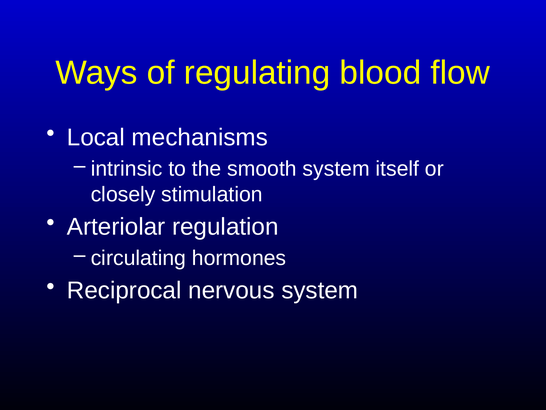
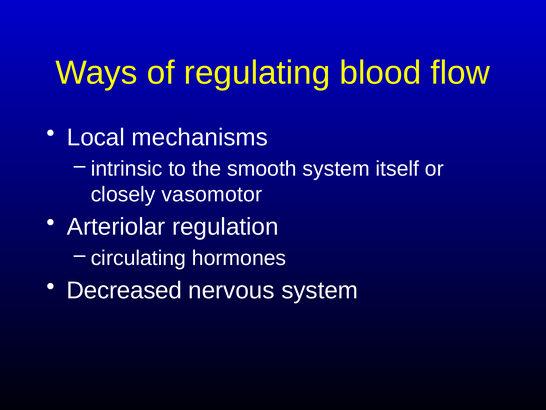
stimulation: stimulation -> vasomotor
Reciprocal: Reciprocal -> Decreased
